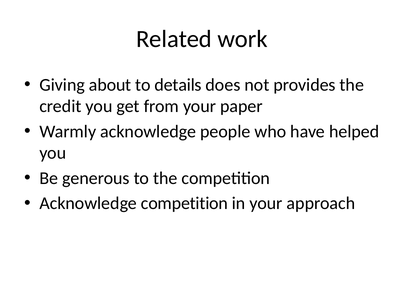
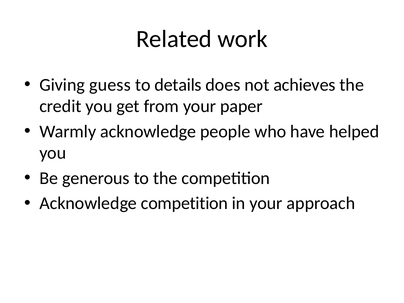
about: about -> guess
provides: provides -> achieves
